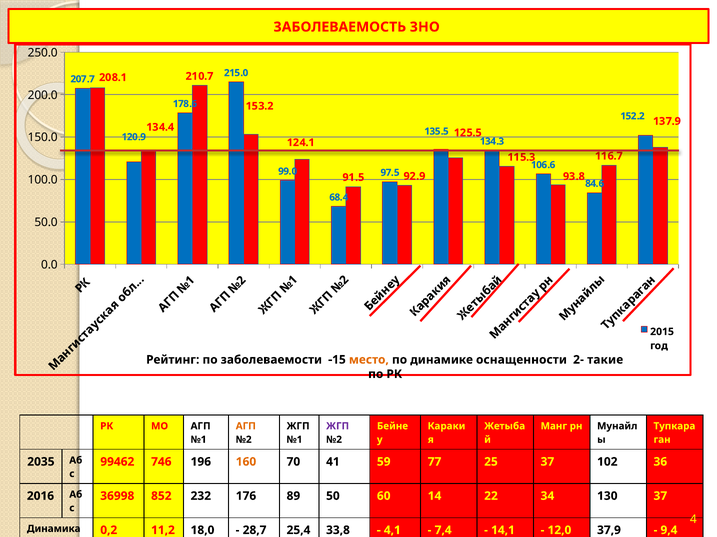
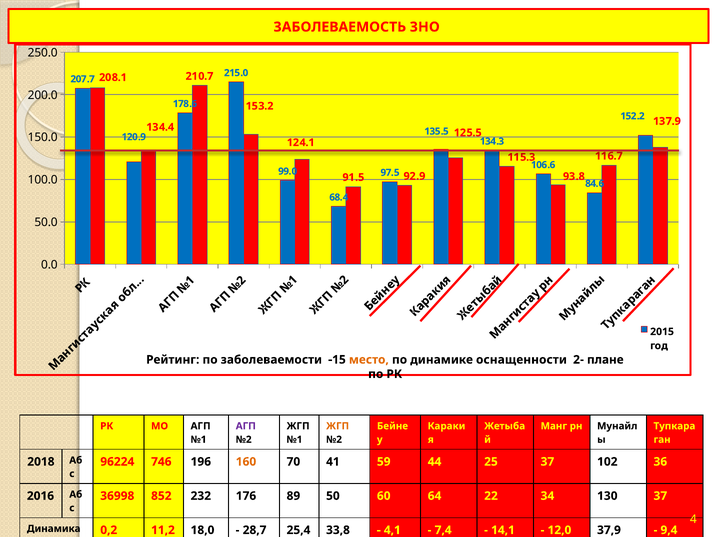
такие: такие -> плане
АГП at (246, 427) colour: orange -> purple
ЖГП at (338, 427) colour: purple -> orange
2035: 2035 -> 2018
99462: 99462 -> 96224
77: 77 -> 44
14: 14 -> 64
